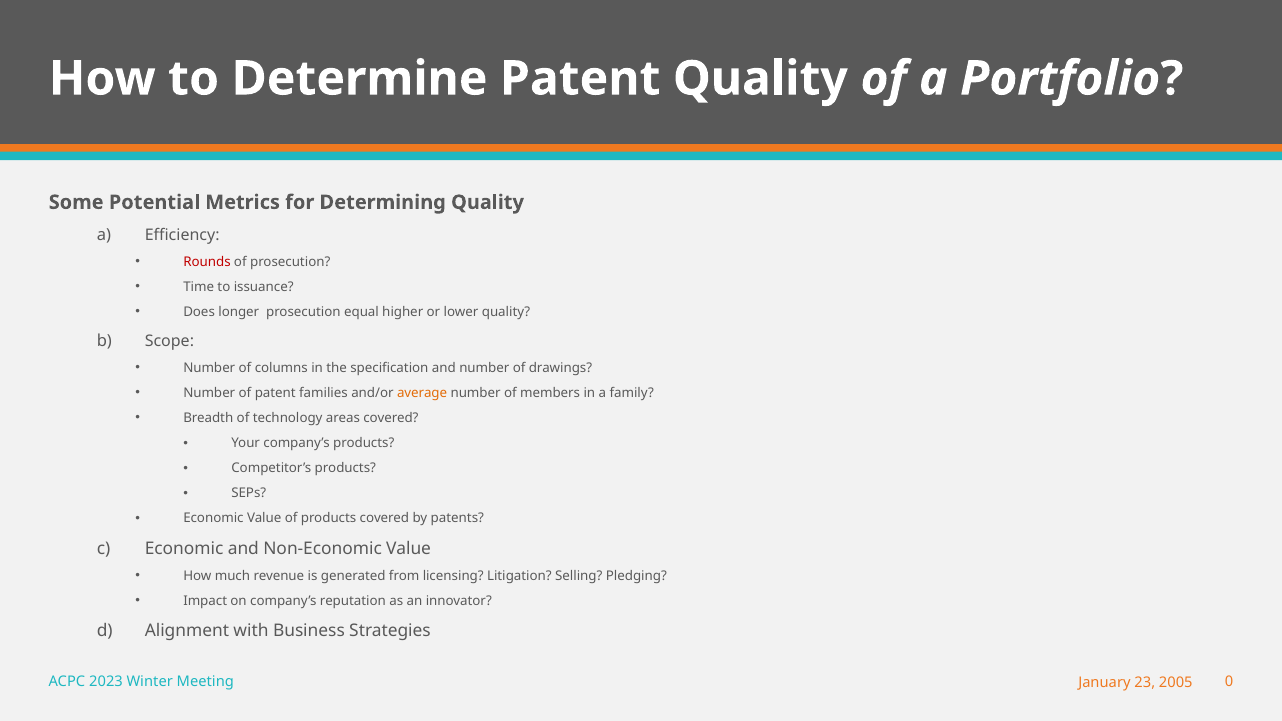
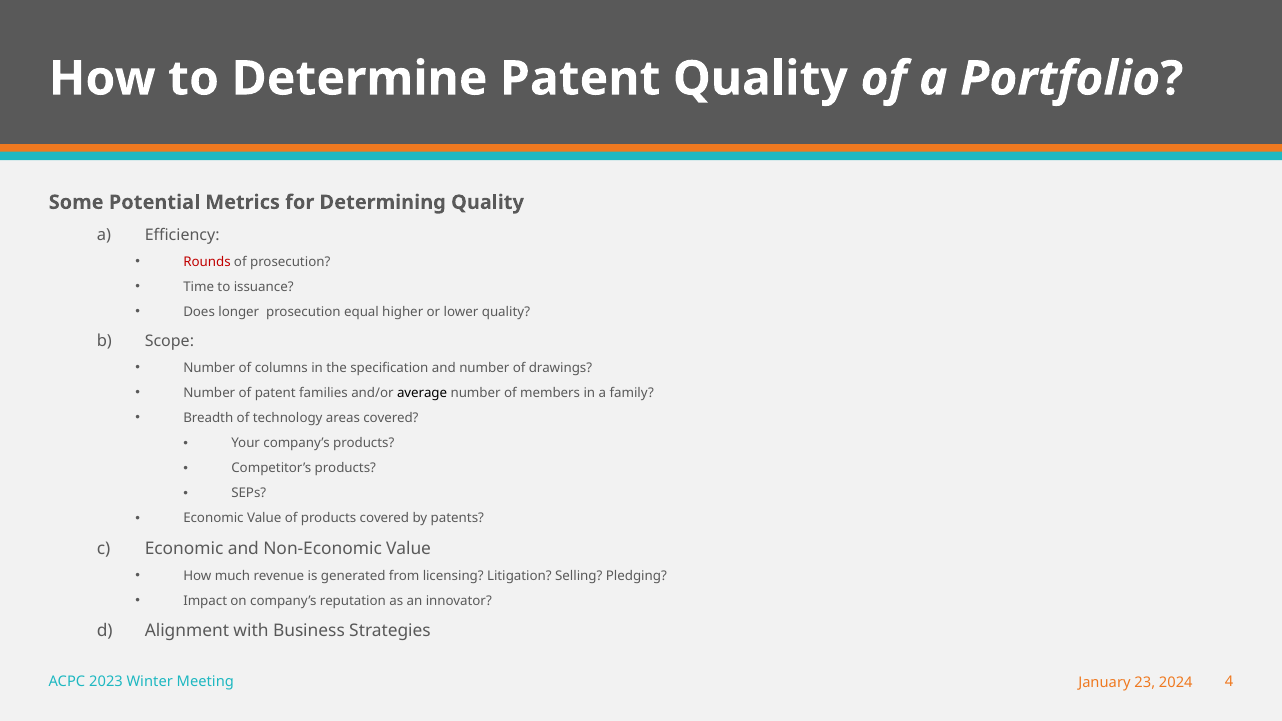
average colour: orange -> black
0: 0 -> 4
2005: 2005 -> 2024
